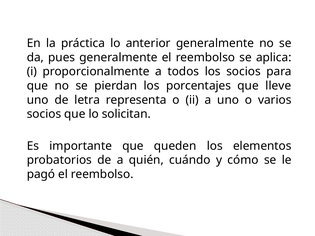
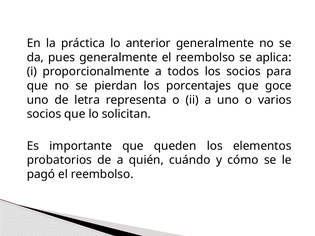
lleve: lleve -> goce
